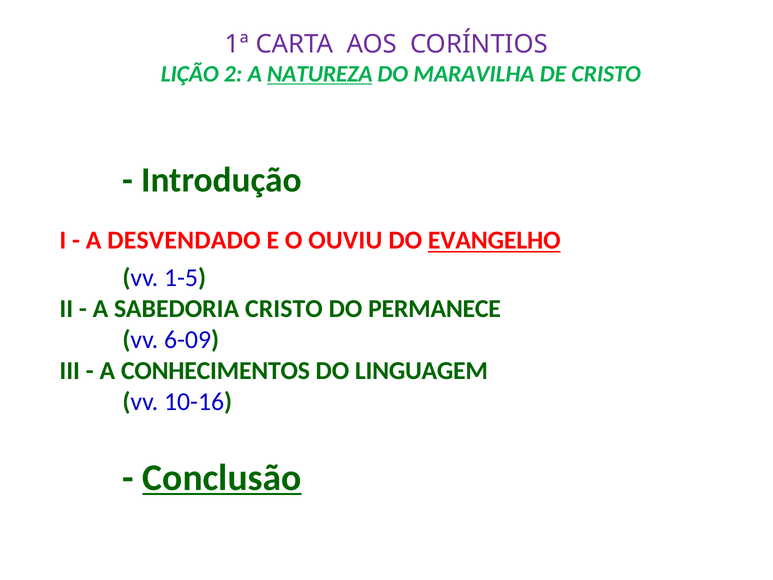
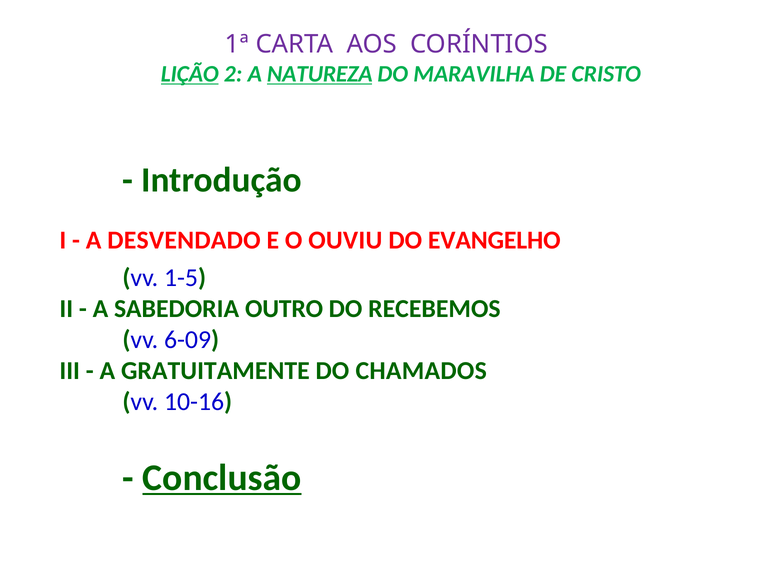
LIÇÃO underline: none -> present
EVANGELHO underline: present -> none
SABEDORIA CRISTO: CRISTO -> OUTRO
PERMANECE: PERMANECE -> RECEBEMOS
CONHECIMENTOS: CONHECIMENTOS -> GRATUITAMENTE
LINGUAGEM: LINGUAGEM -> CHAMADOS
